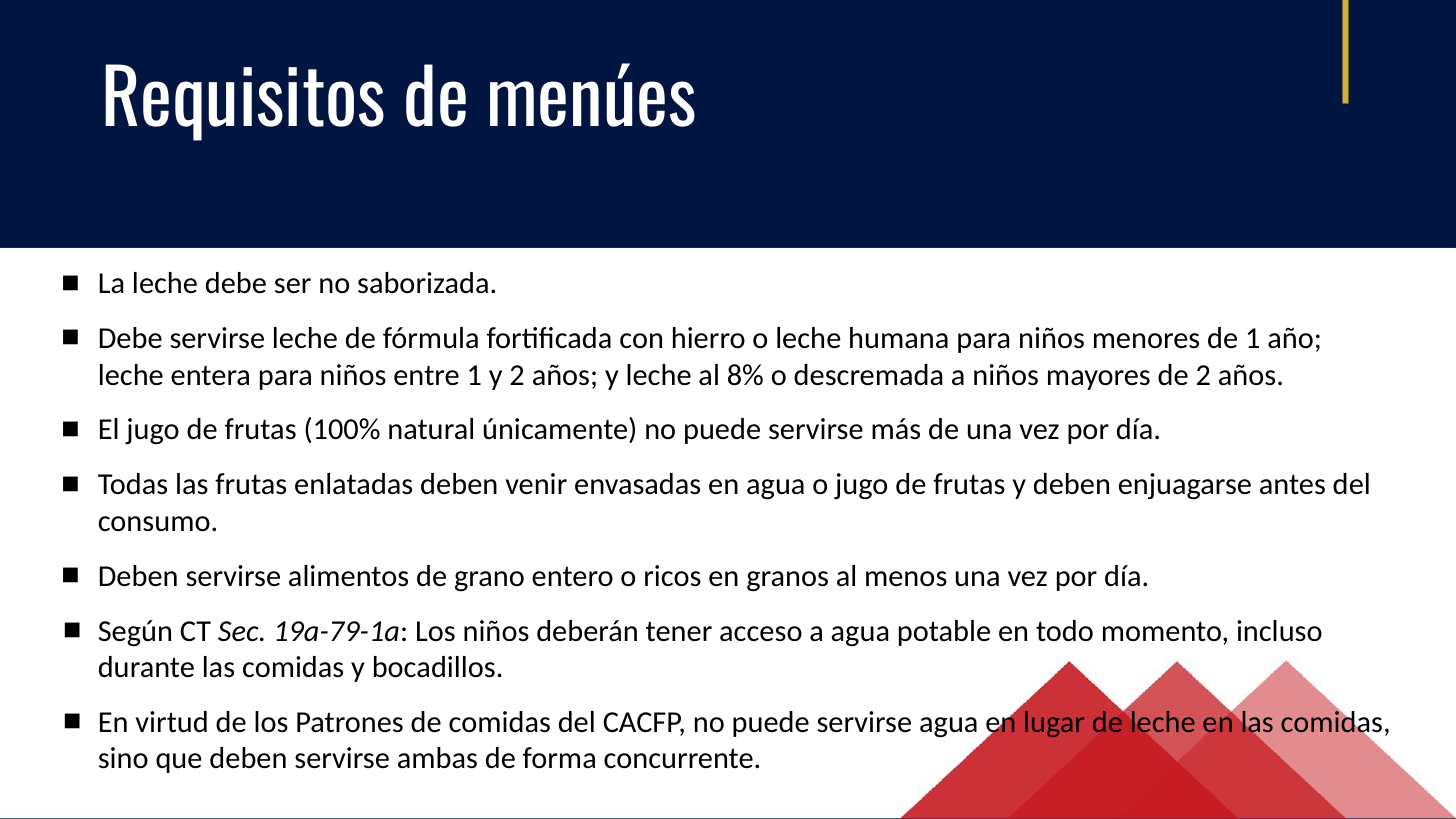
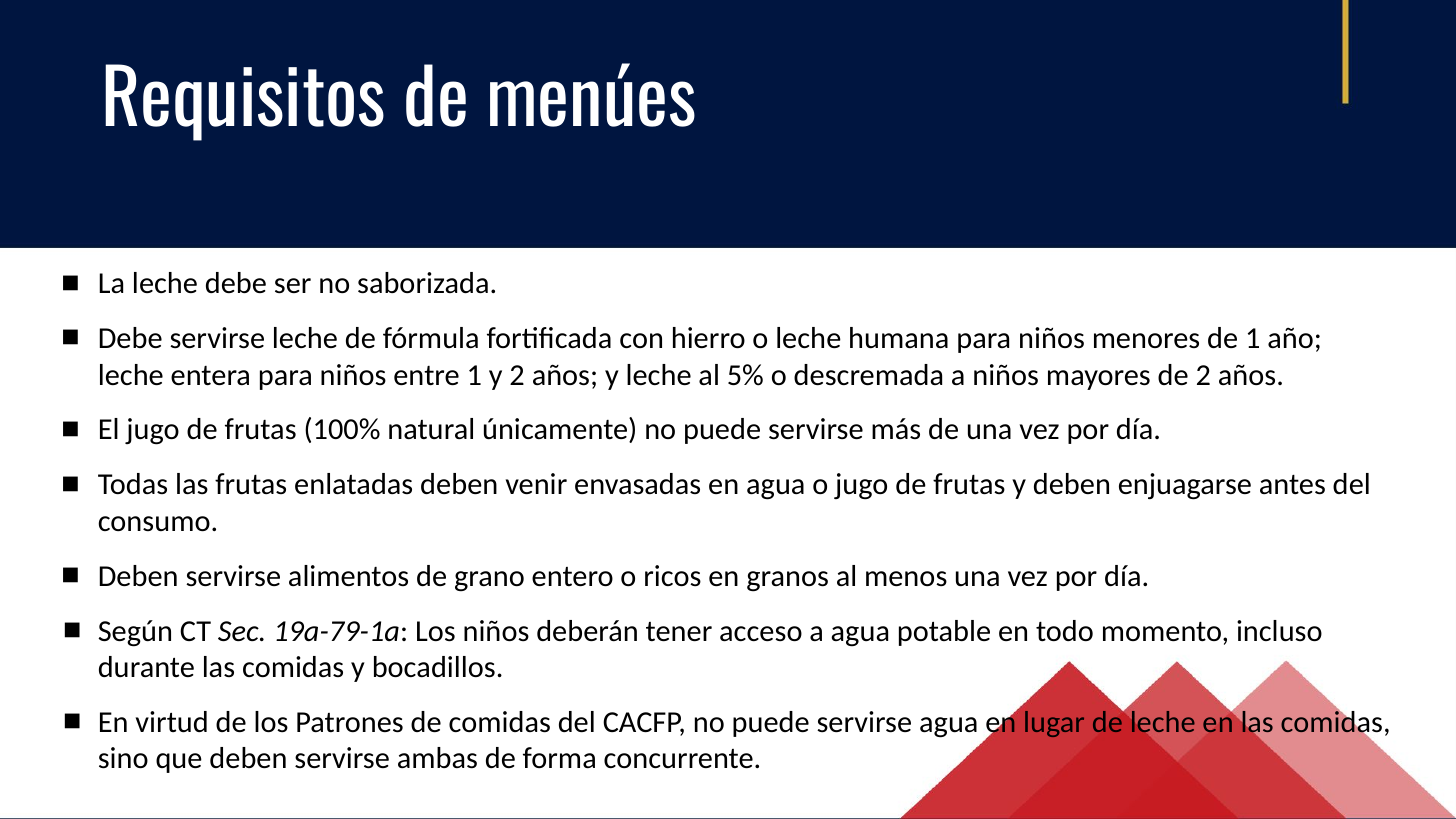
8%: 8% -> 5%
